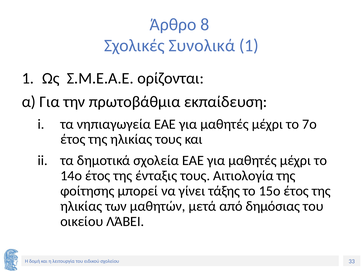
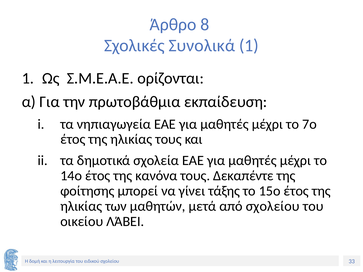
ένταξις: ένταξις -> κανόνα
Αιτιολογία: Αιτιολογία -> Δεκαπέντε
από δημόσιας: δημόσιας -> σχολείου
